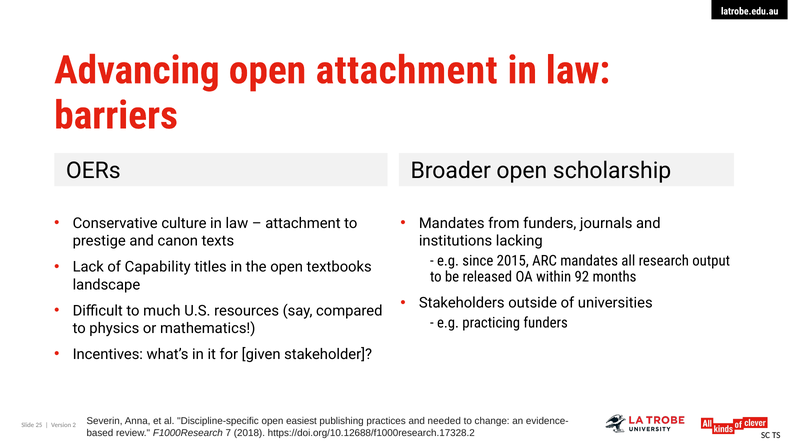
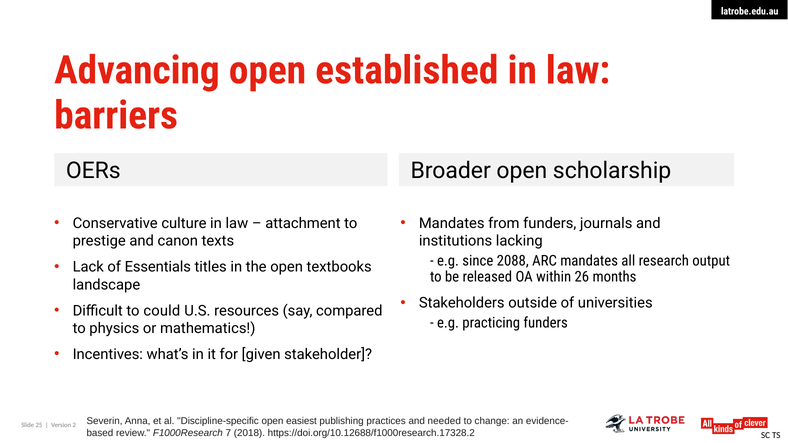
open attachment: attachment -> established
2015: 2015 -> 2088
Capability: Capability -> Essentials
92: 92 -> 26
much: much -> could
